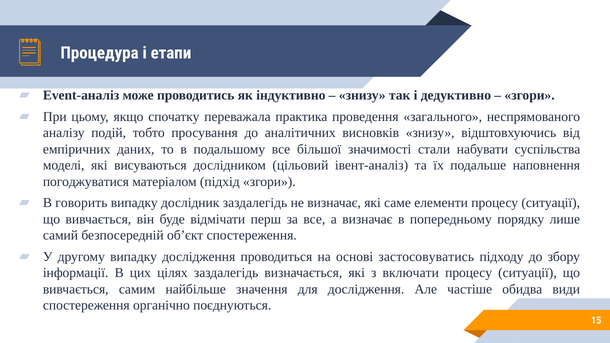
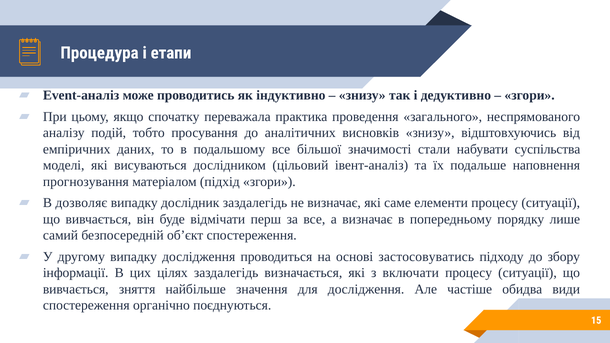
погоджуватися: погоджуватися -> прогнозування
говорить: говорить -> дозволяє
самим: самим -> зняття
